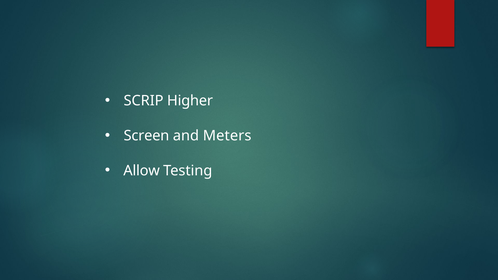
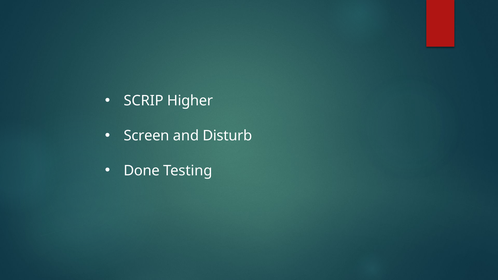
Meters: Meters -> Disturb
Allow: Allow -> Done
